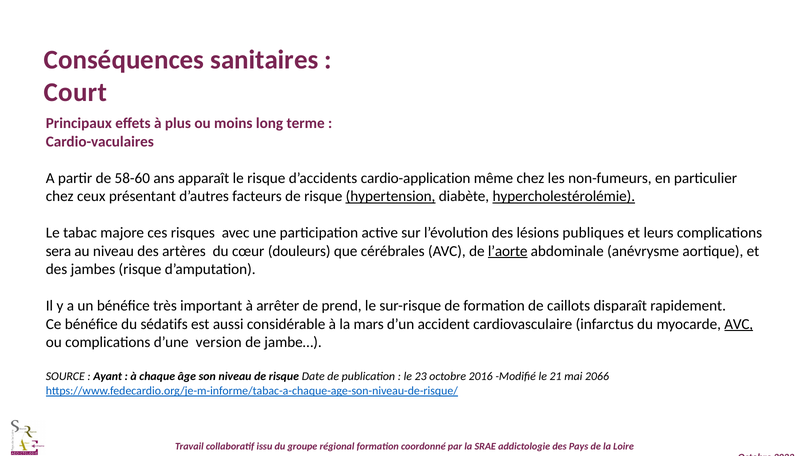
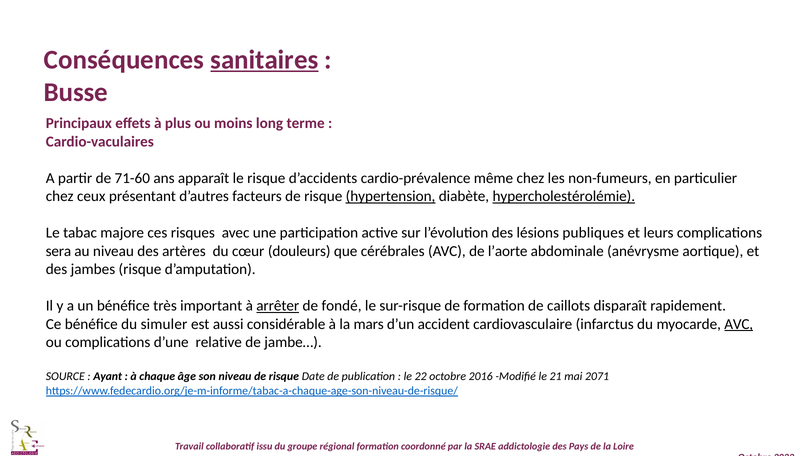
sanitaires underline: none -> present
Court: Court -> Busse
58-60: 58-60 -> 71-60
cardio-application: cardio-application -> cardio-prévalence
l’aorte underline: present -> none
arrêter underline: none -> present
prend: prend -> fondé
sédatifs: sédatifs -> simuler
version: version -> relative
23: 23 -> 22
2066: 2066 -> 2071
